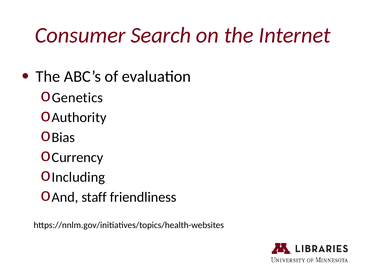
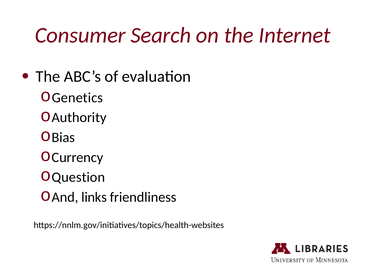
Including: Including -> Question
staff: staff -> links
